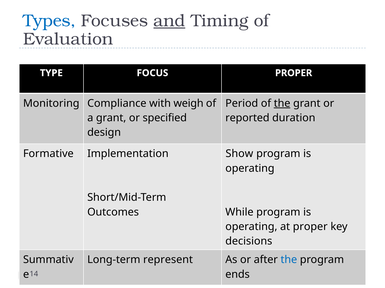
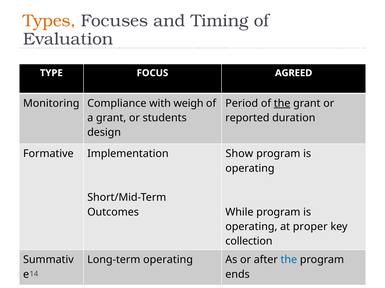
Types colour: blue -> orange
and underline: present -> none
FOCUS PROPER: PROPER -> AGREED
specified: specified -> students
decisions: decisions -> collection
Long-term represent: represent -> operating
